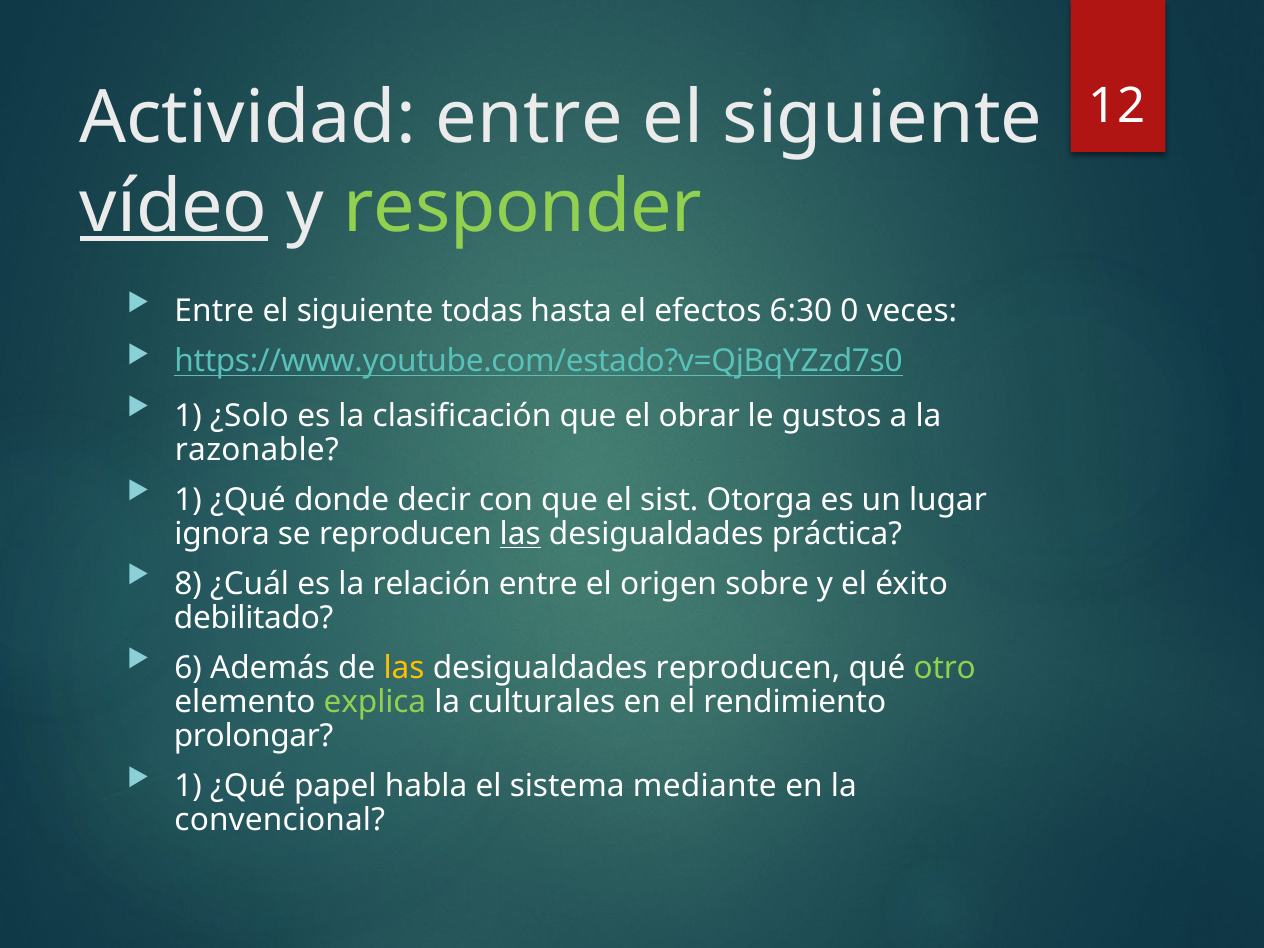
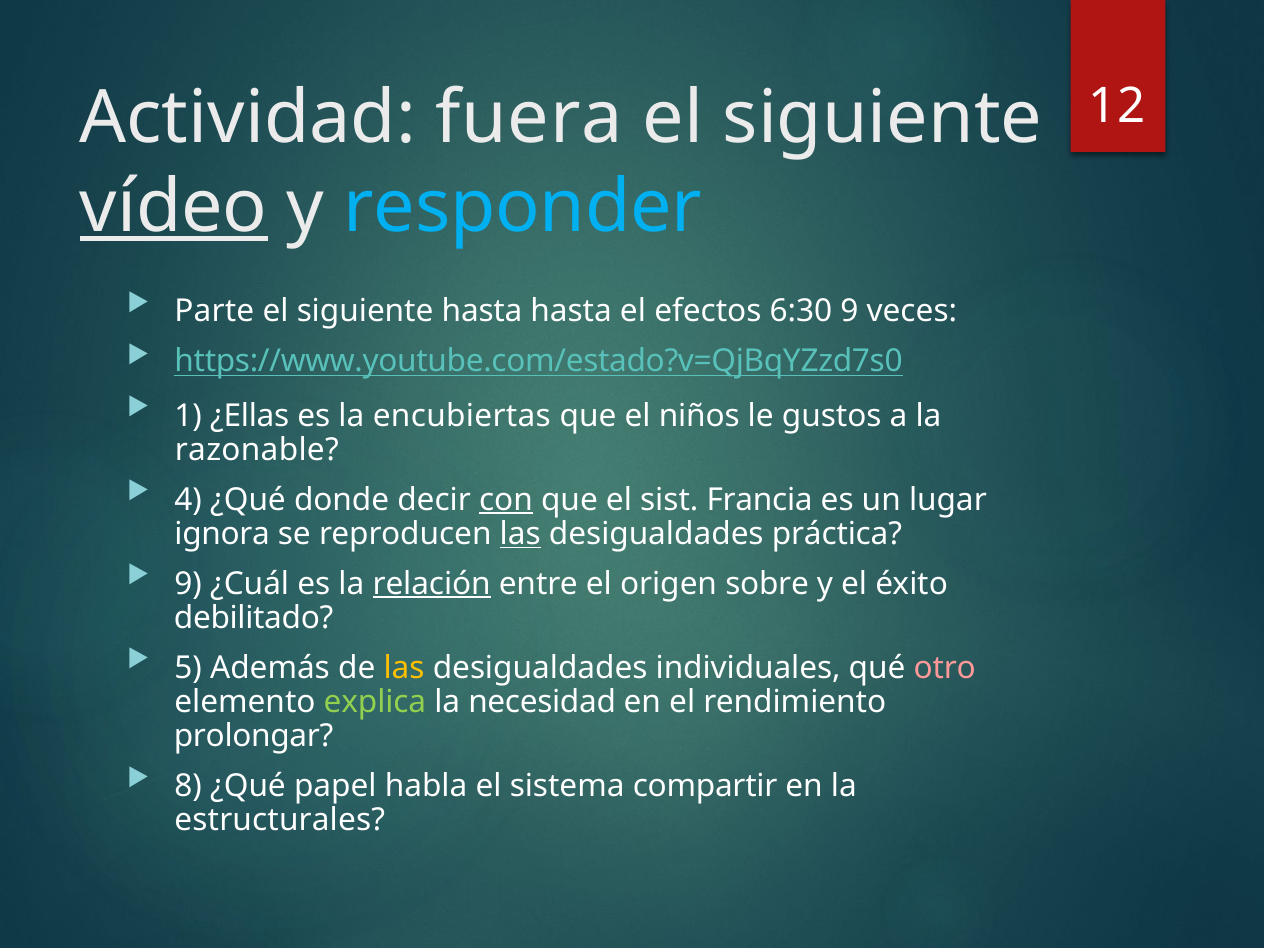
Actividad entre: entre -> fuera
responder colour: light green -> light blue
Entre at (214, 311): Entre -> Parte
siguiente todas: todas -> hasta
6:30 0: 0 -> 9
¿Solo: ¿Solo -> ¿Ellas
clasificación: clasificación -> encubiertas
obrar: obrar -> niños
1 at (188, 500): 1 -> 4
con underline: none -> present
Otorga: Otorga -> Francia
8 at (188, 584): 8 -> 9
relación underline: none -> present
6: 6 -> 5
desigualdades reproducen: reproducen -> individuales
otro colour: light green -> pink
culturales: culturales -> necesidad
1 at (188, 786): 1 -> 8
mediante: mediante -> compartir
convencional: convencional -> estructurales
